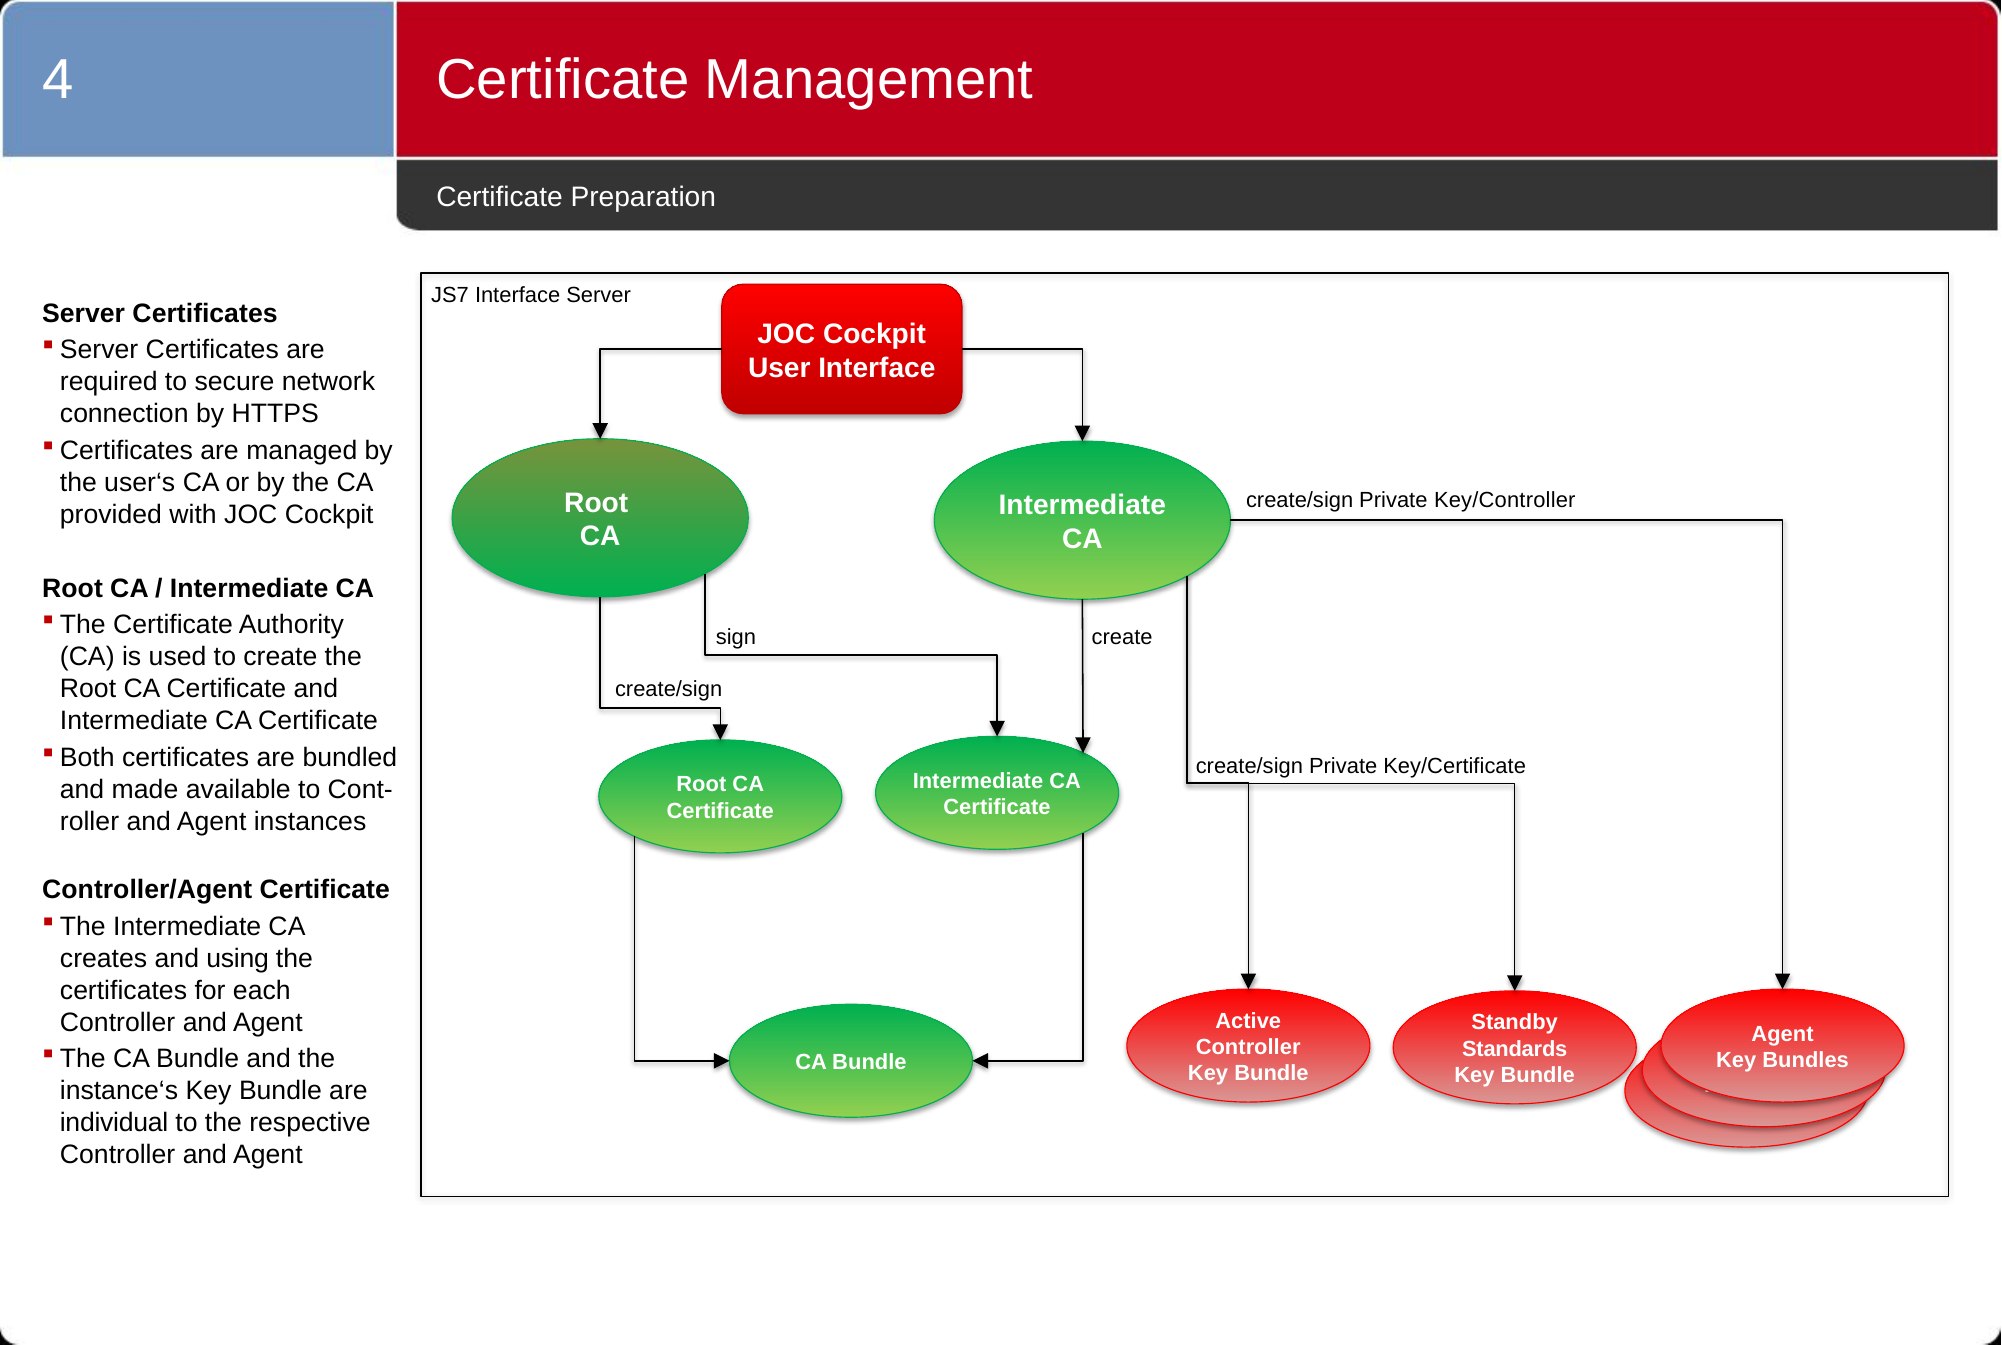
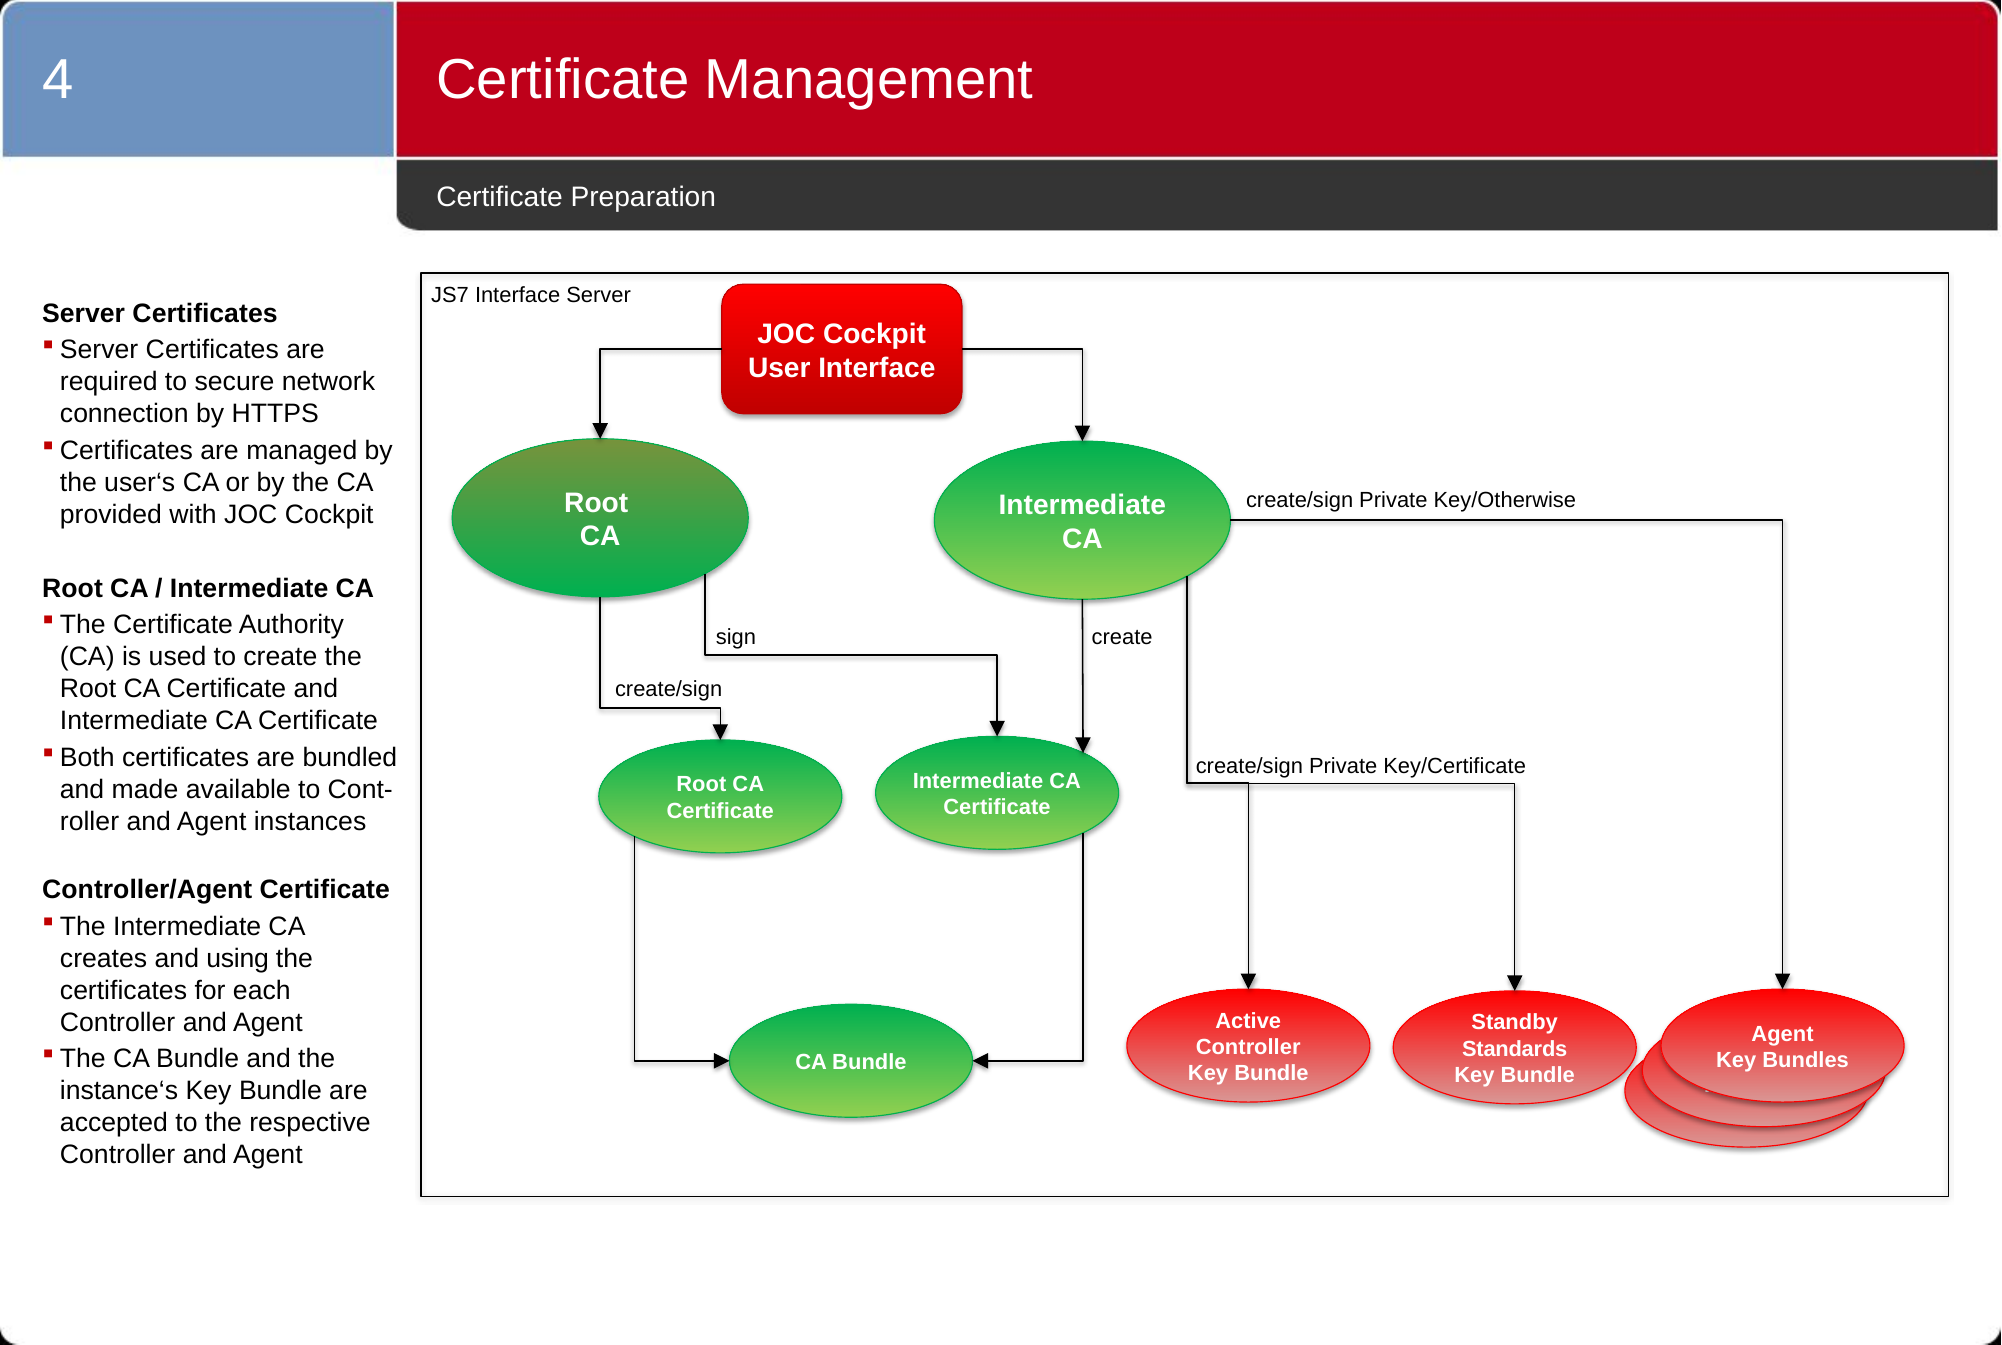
Key/Controller: Key/Controller -> Key/Otherwise
individual: individual -> accepted
